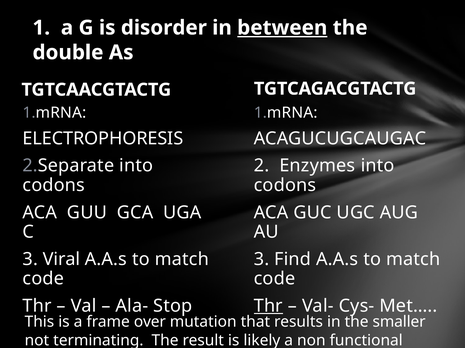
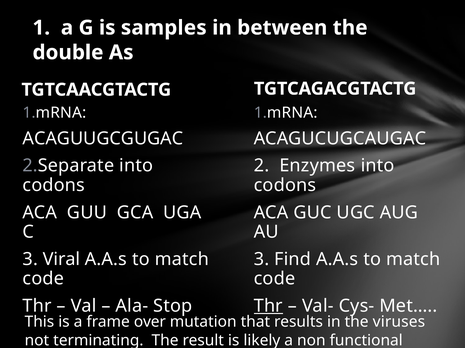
disorder: disorder -> samples
between underline: present -> none
ELECTROPHORESIS: ELECTROPHORESIS -> ACAGUUGCGUGAC
smaller: smaller -> viruses
